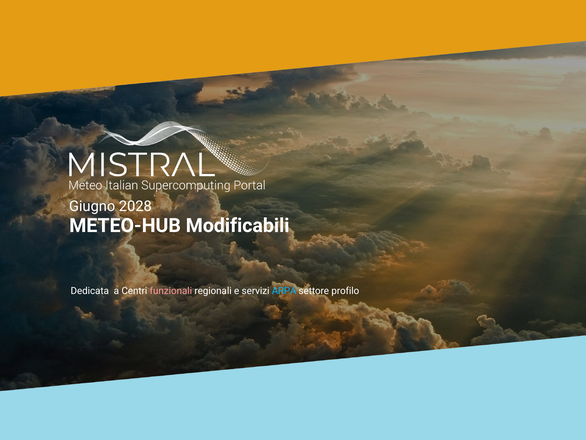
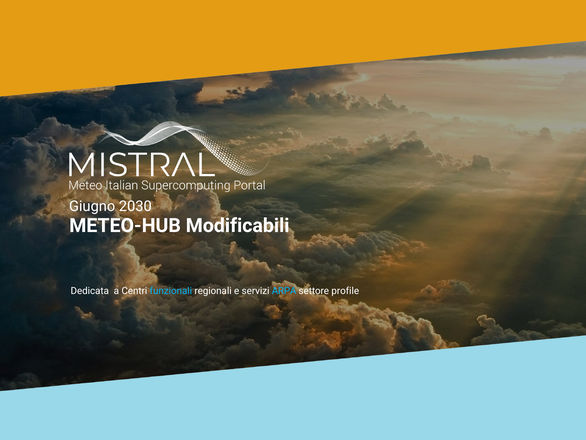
2028: 2028 -> 2030
funzionali colour: pink -> light blue
profilo: profilo -> profile
